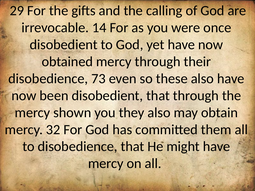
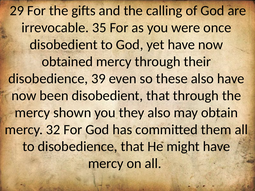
14: 14 -> 35
73: 73 -> 39
